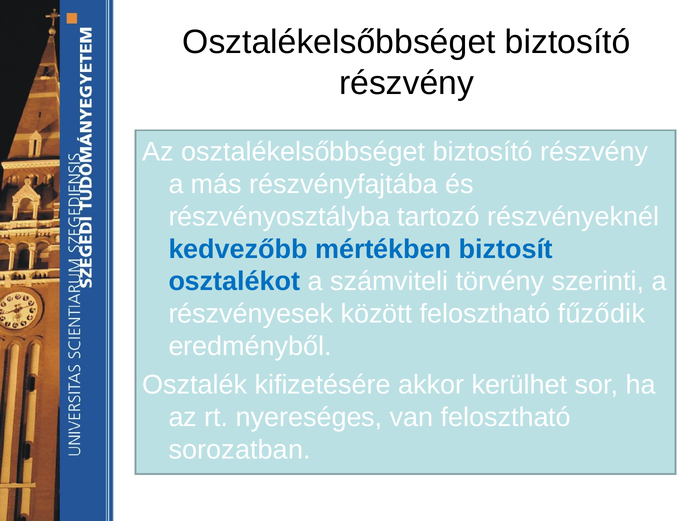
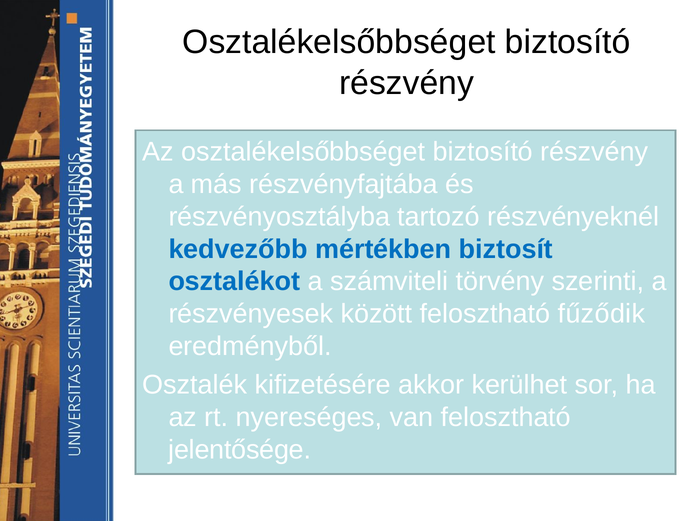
sorozatban: sorozatban -> jelentősége
